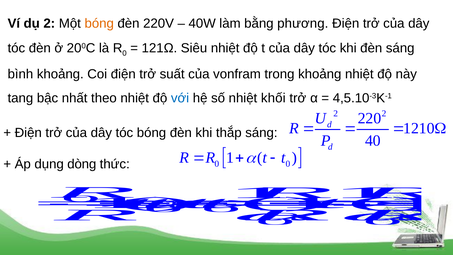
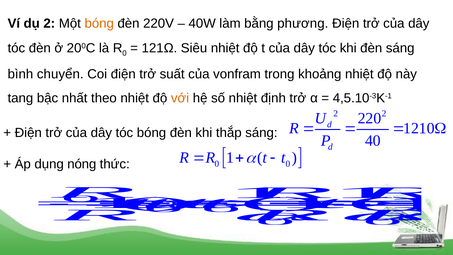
bình khoảng: khoảng -> chuyển
với colour: blue -> orange
khối: khối -> định
dòng: dòng -> nóng
